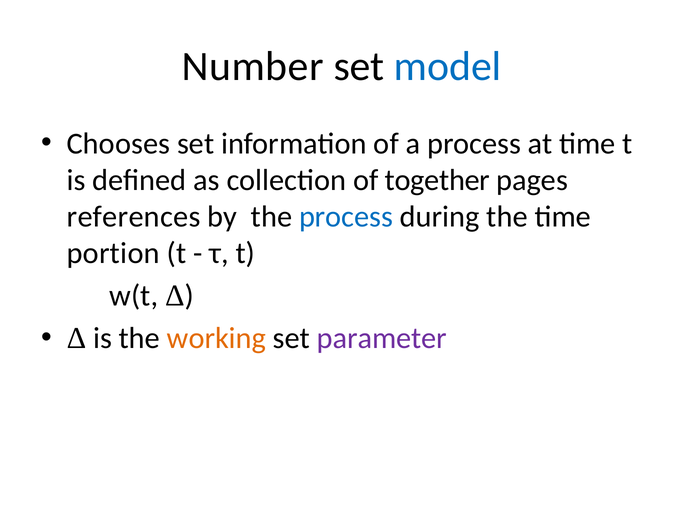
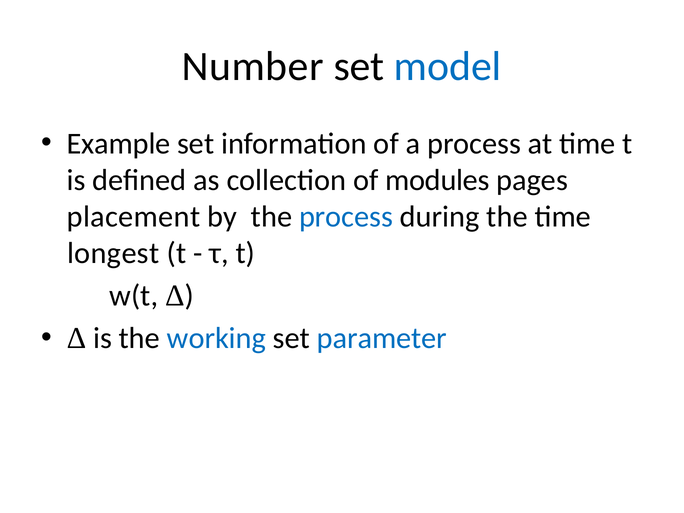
Chooses: Chooses -> Example
together: together -> modules
references: references -> placement
portion: portion -> longest
working colour: orange -> blue
parameter colour: purple -> blue
